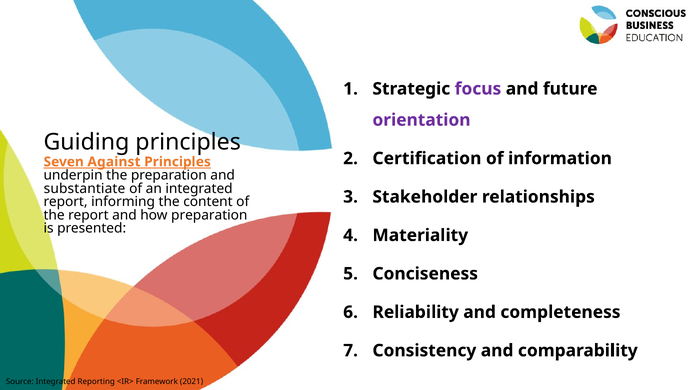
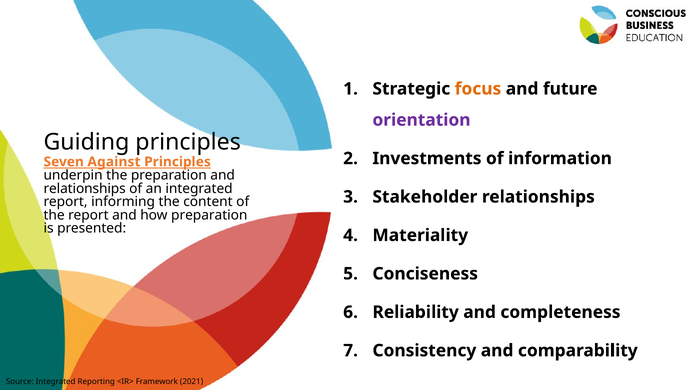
focus colour: purple -> orange
Certification: Certification -> Investments
substantiate at (85, 189): substantiate -> relationships
